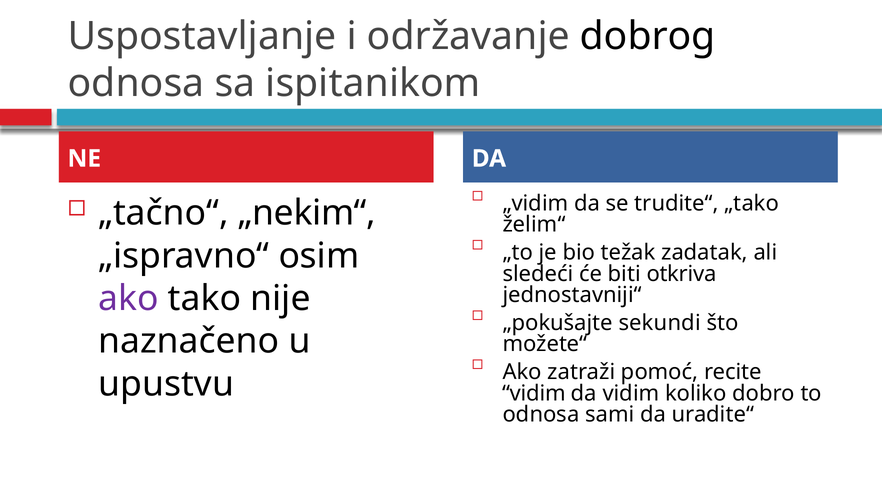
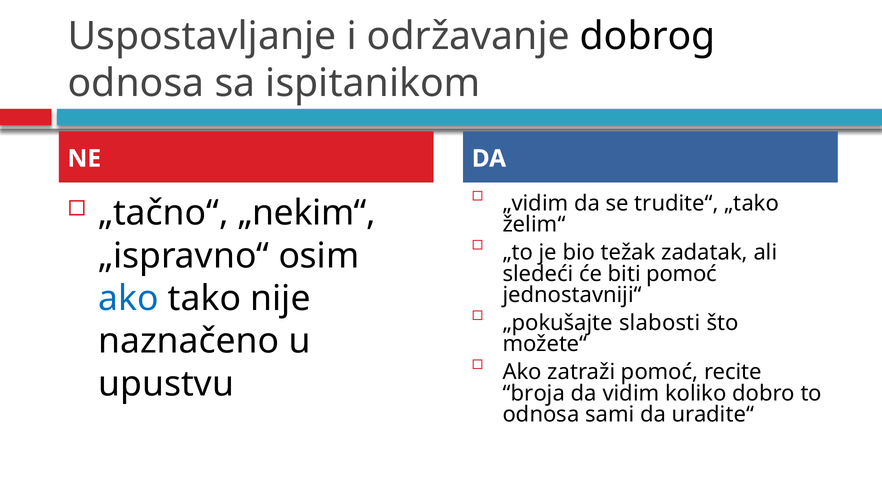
biti otkriva: otkriva -> pomoć
ako at (129, 299) colour: purple -> blue
sekundi: sekundi -> slabosti
vidim at (534, 393): vidim -> broja
